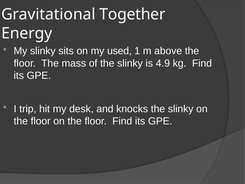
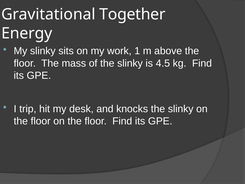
used: used -> work
4.9: 4.9 -> 4.5
